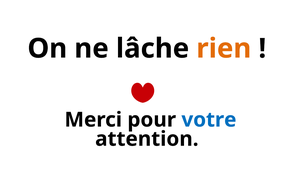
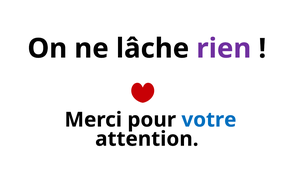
rien colour: orange -> purple
